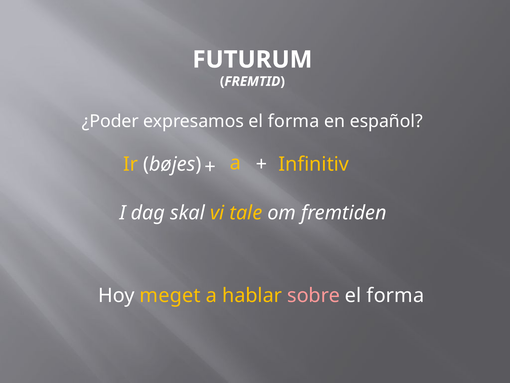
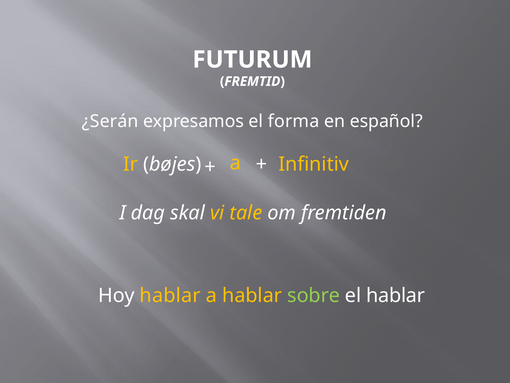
¿Poder: ¿Poder -> ¿Serán
Hoy meget: meget -> hablar
sobre colour: pink -> light green
forma at (395, 295): forma -> hablar
